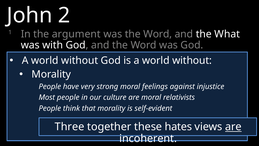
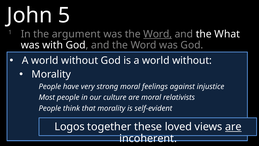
John 2: 2 -> 5
Word at (158, 34) underline: none -> present
Three: Three -> Logos
hates: hates -> loved
